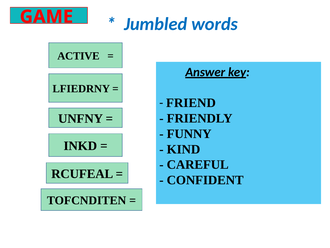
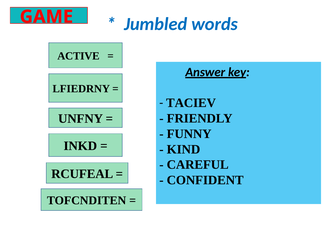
FRIEND: FRIEND -> TACIEV
